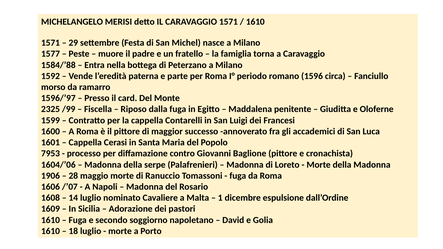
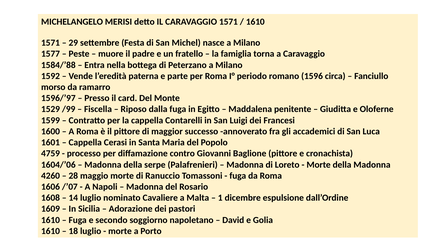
2325: 2325 -> 1529
7953: 7953 -> 4759
1906: 1906 -> 4260
